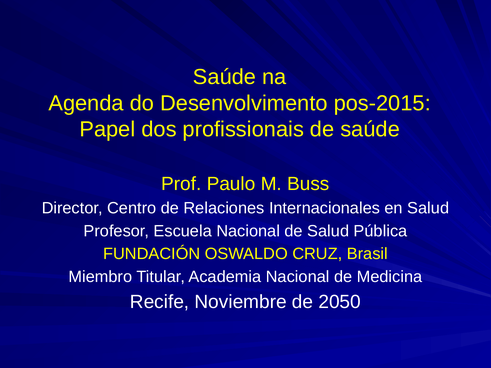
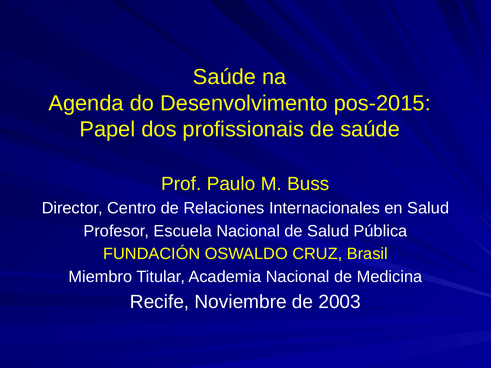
2050: 2050 -> 2003
